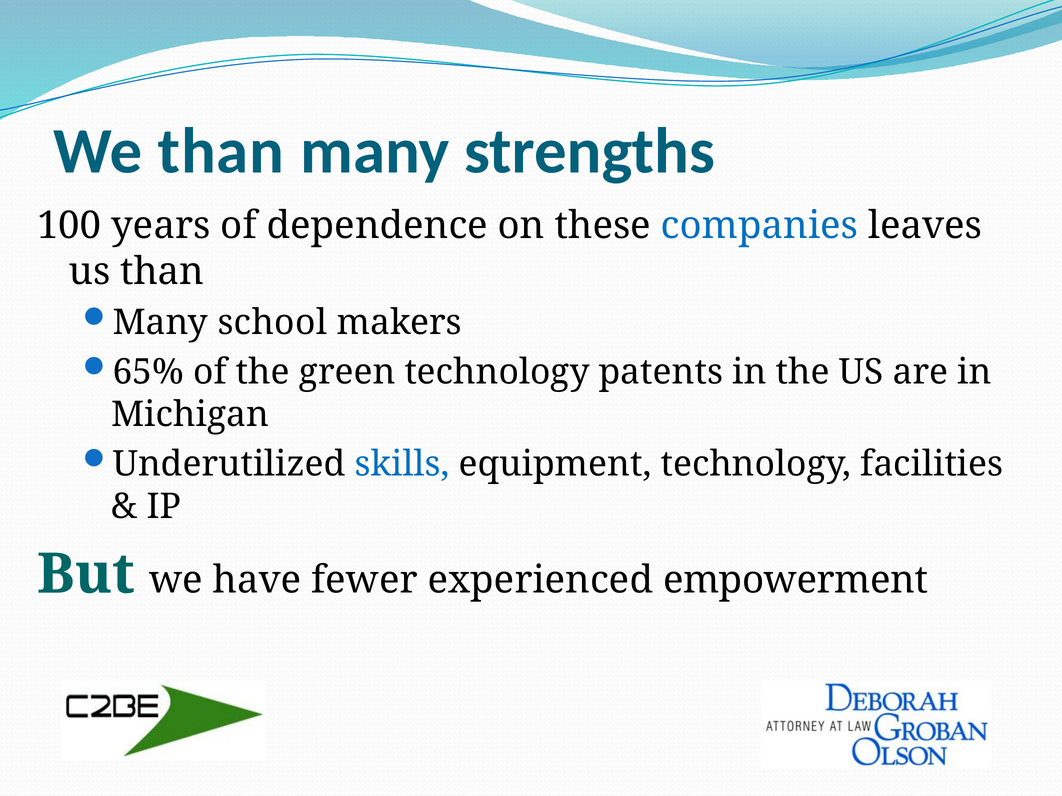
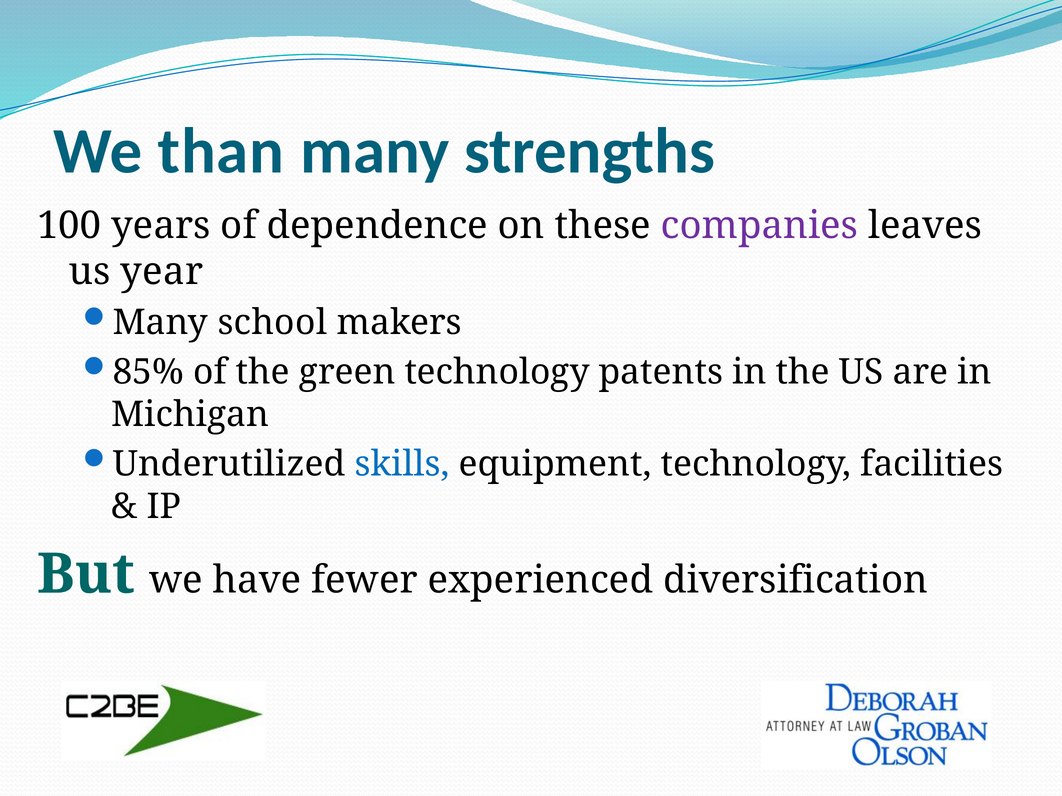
companies colour: blue -> purple
us than: than -> year
65%: 65% -> 85%
empowerment: empowerment -> diversification
